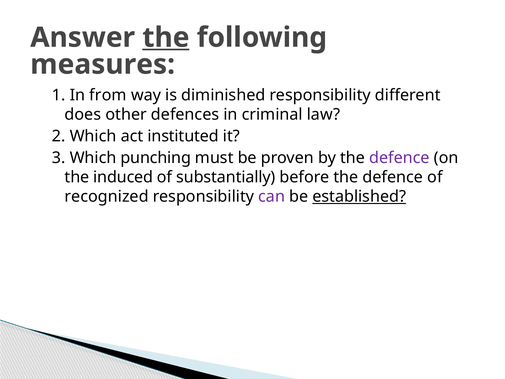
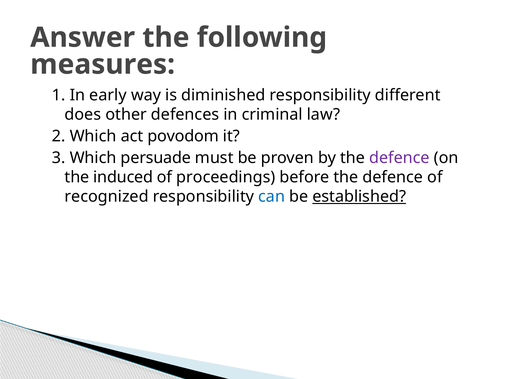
the at (166, 37) underline: present -> none
from: from -> early
instituted: instituted -> povodom
punching: punching -> persuade
substantially: substantially -> proceedings
can colour: purple -> blue
